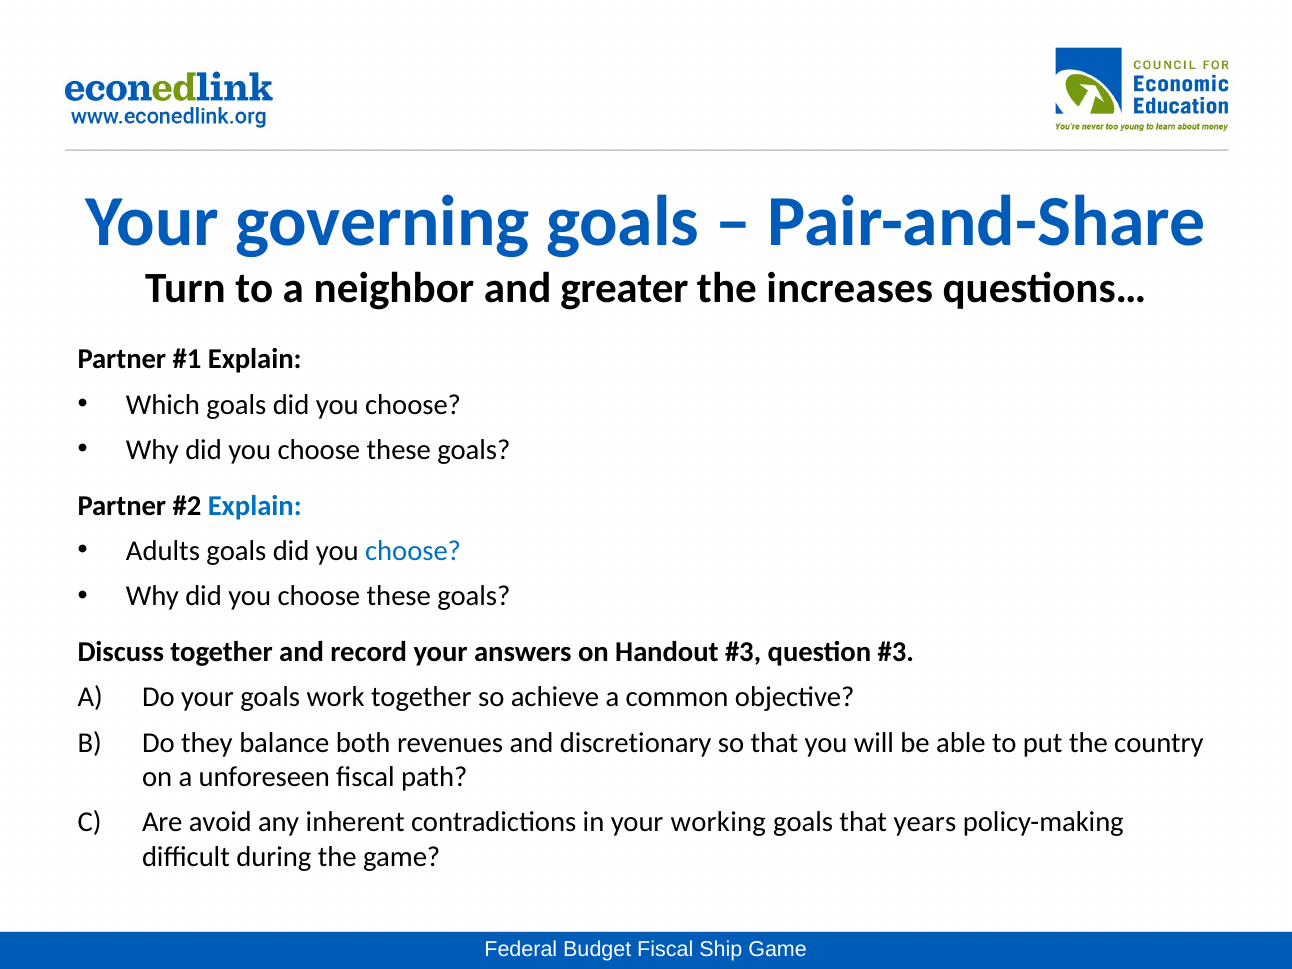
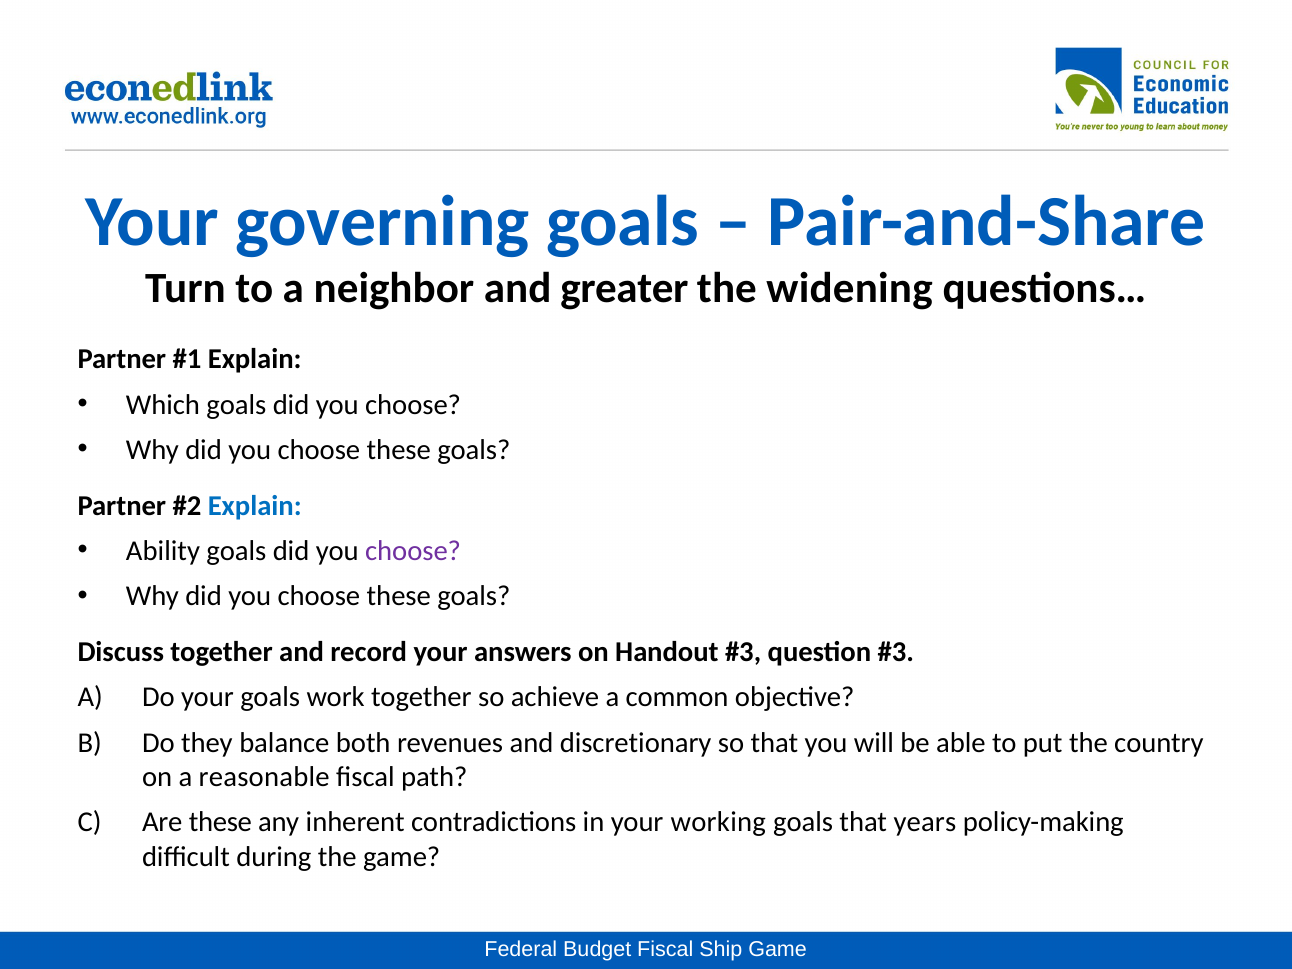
increases: increases -> widening
Adults: Adults -> Ability
choose at (413, 551) colour: blue -> purple
unforeseen: unforeseen -> reasonable
Are avoid: avoid -> these
